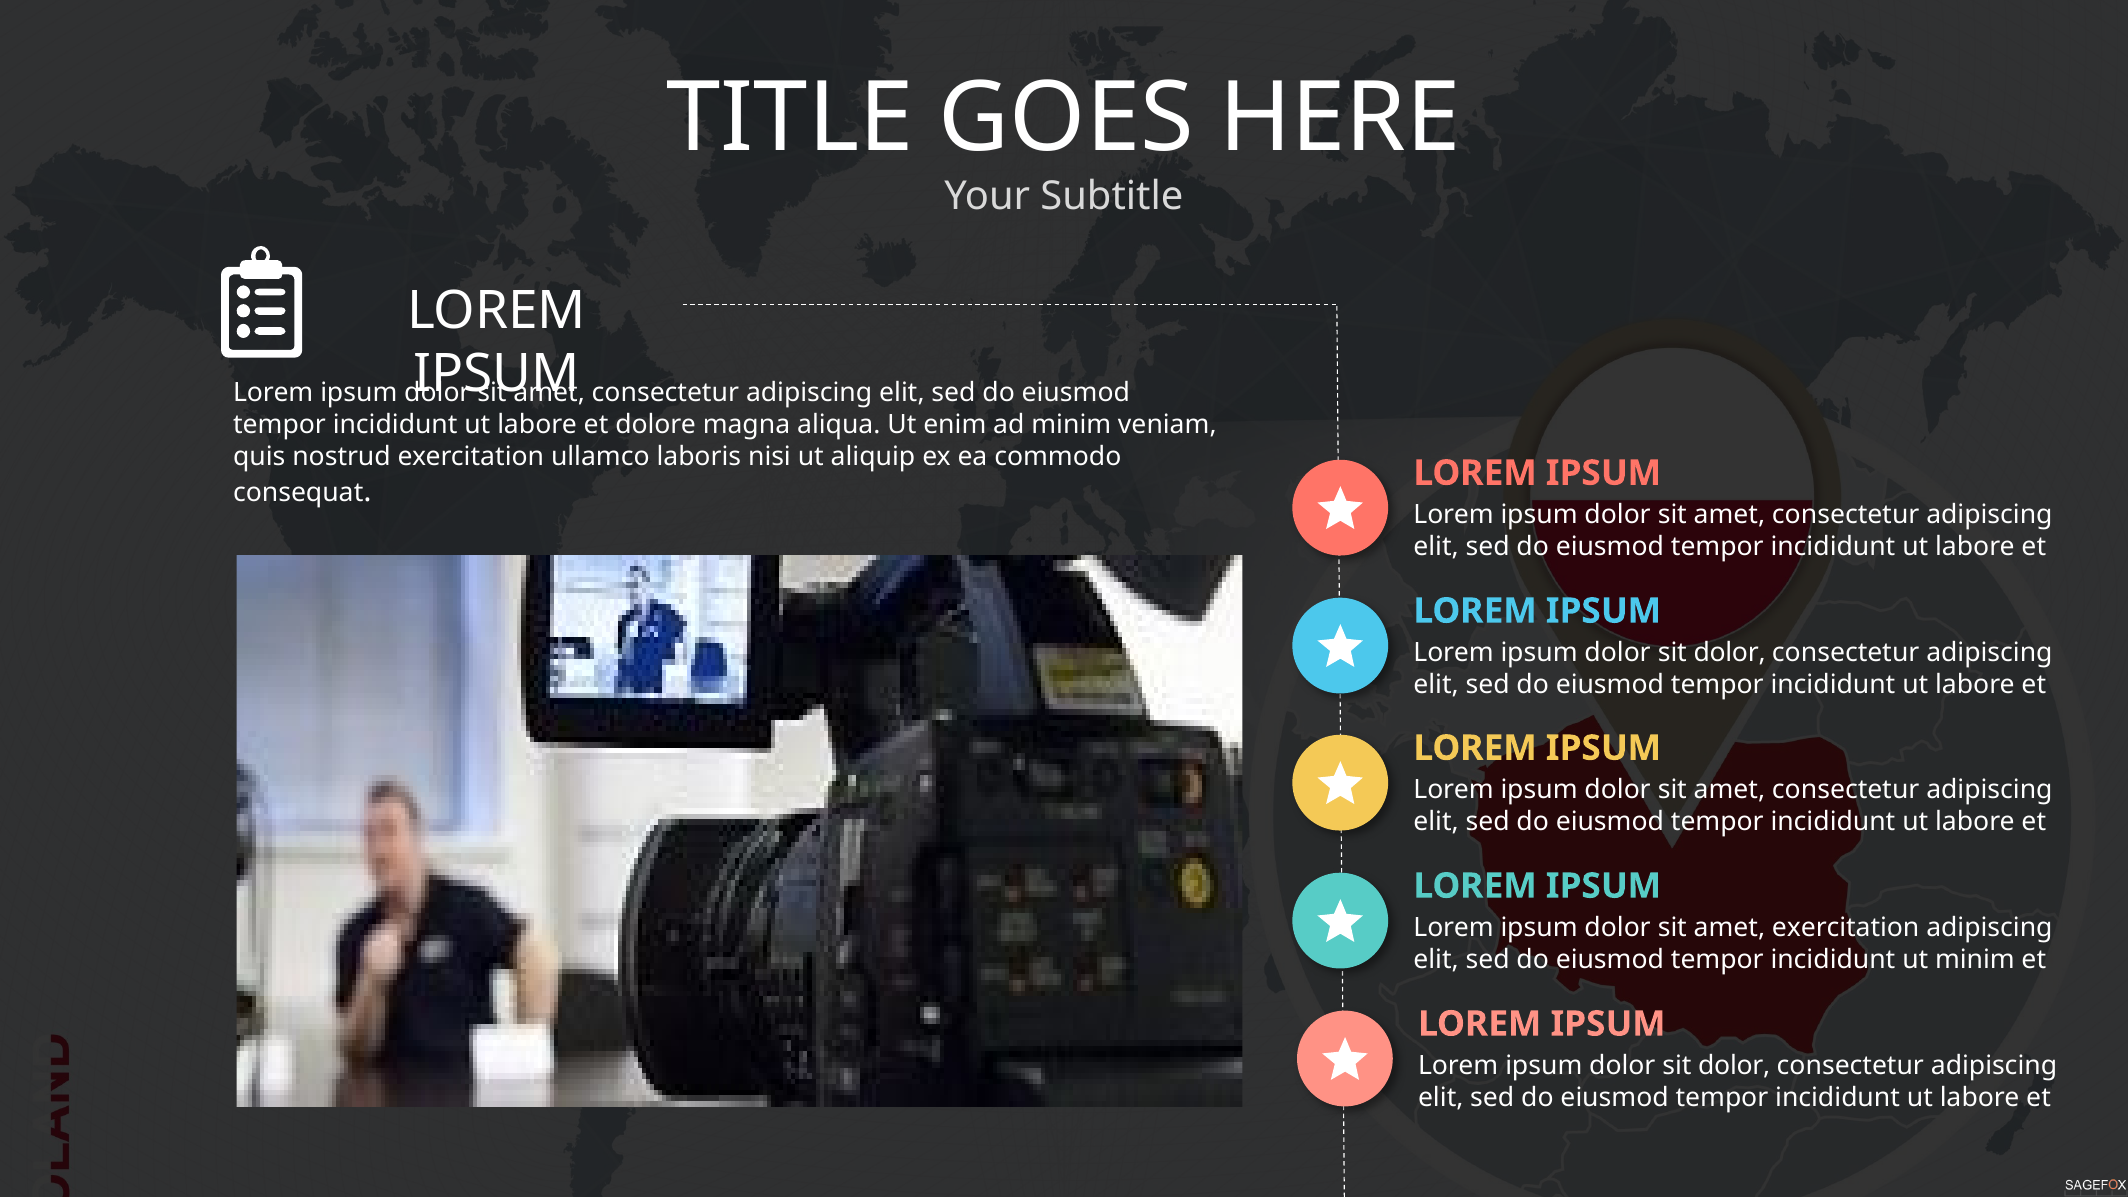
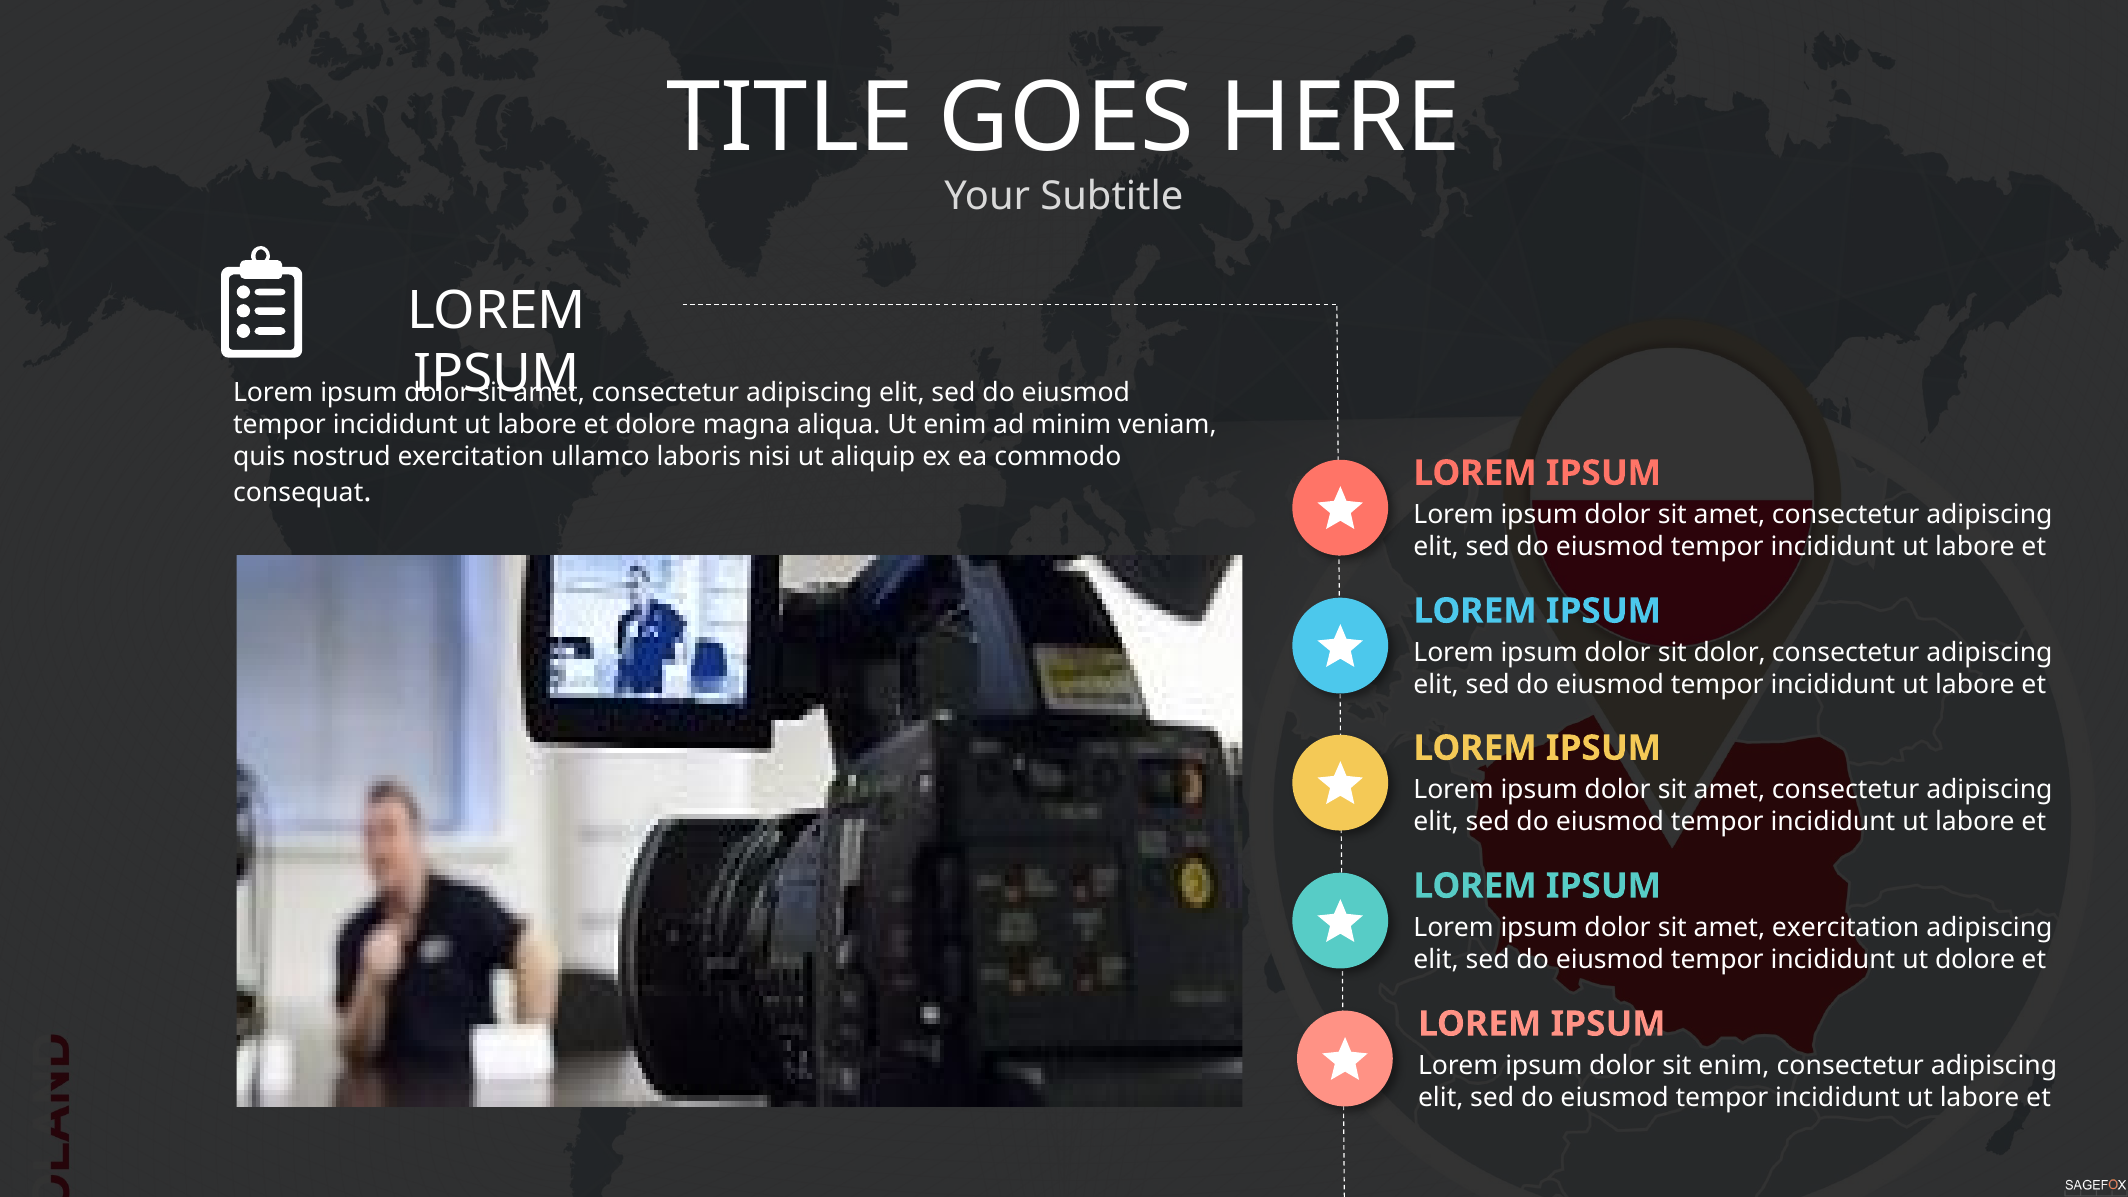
ut minim: minim -> dolore
dolor at (1734, 1066): dolor -> enim
